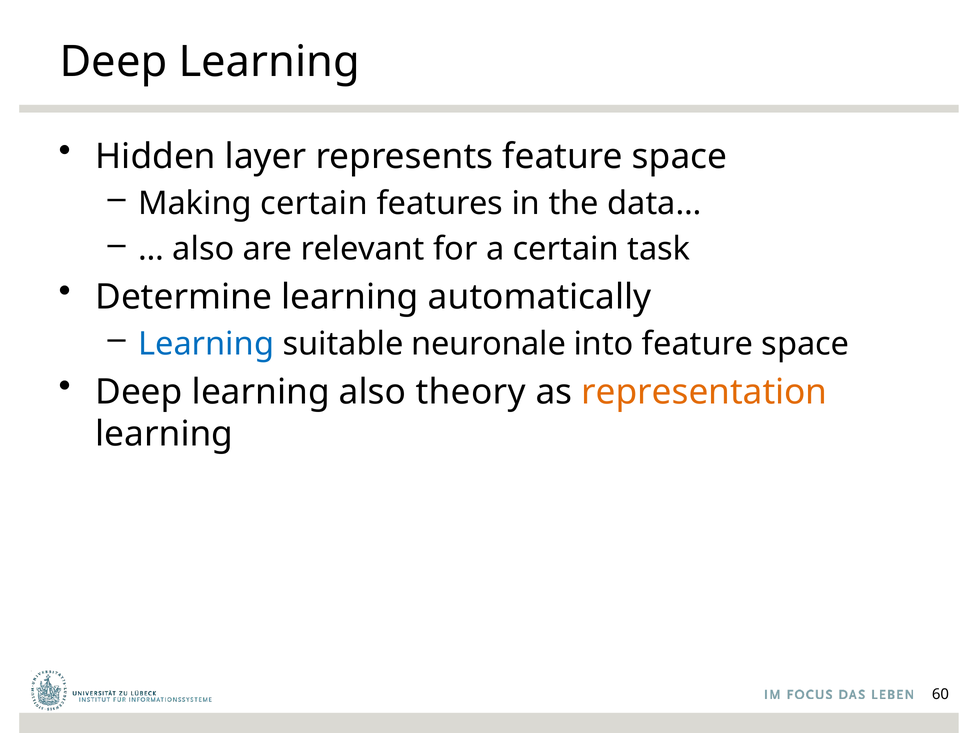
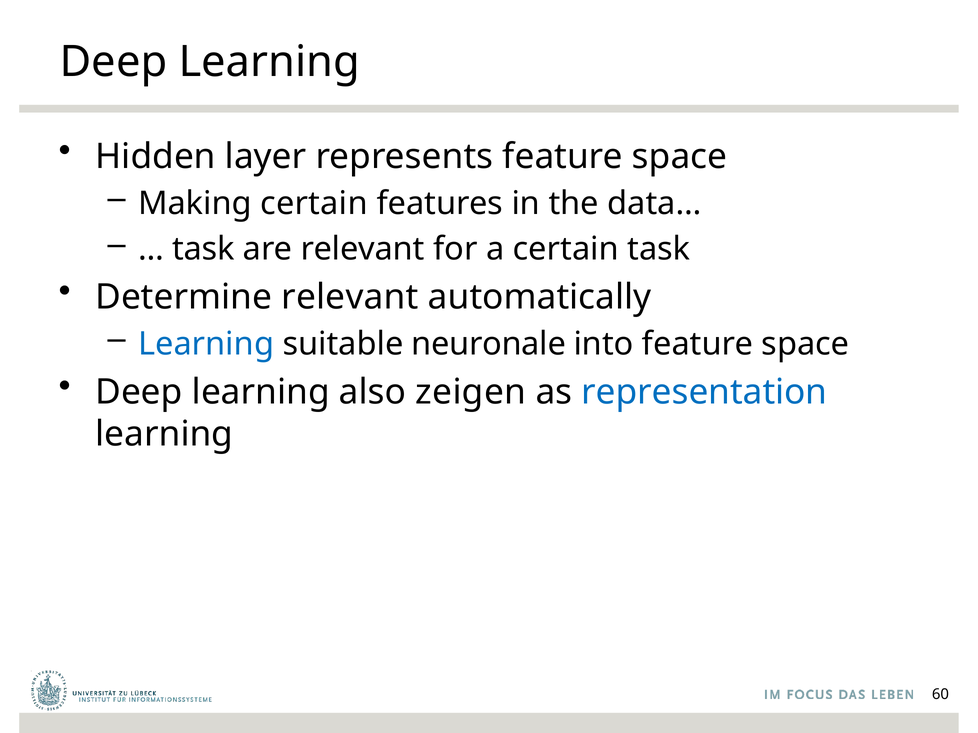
also at (203, 249): also -> task
Determine learning: learning -> relevant
theory: theory -> zeigen
representation colour: orange -> blue
